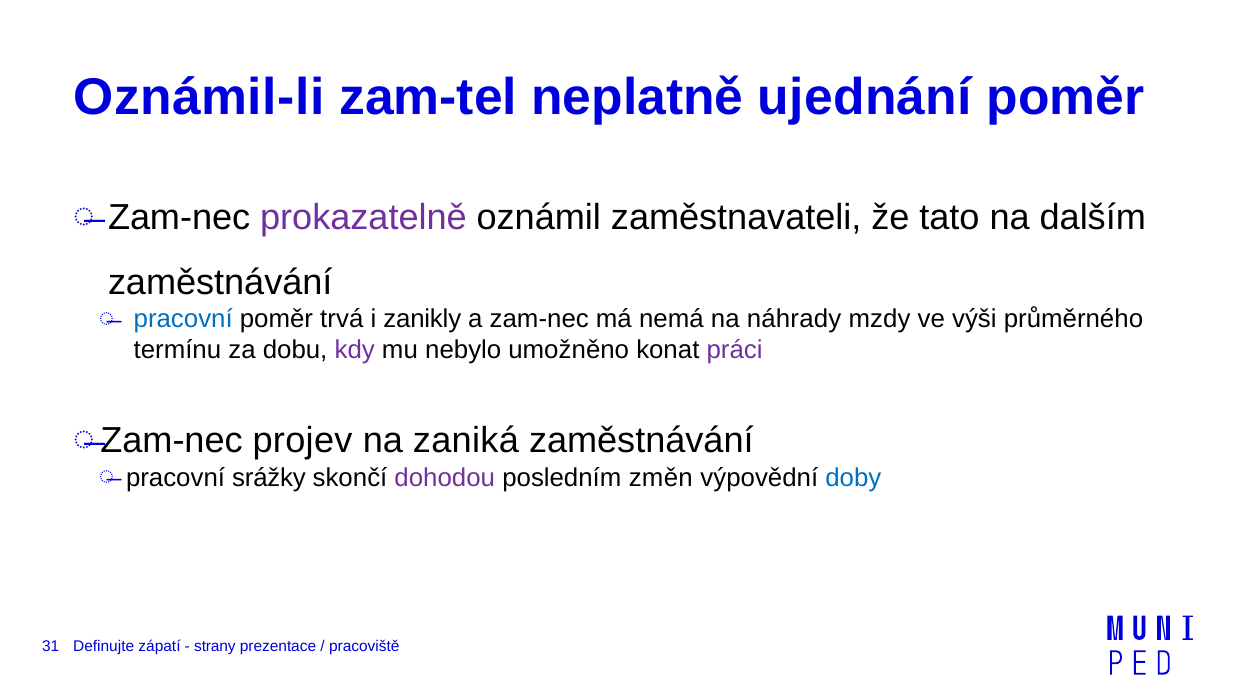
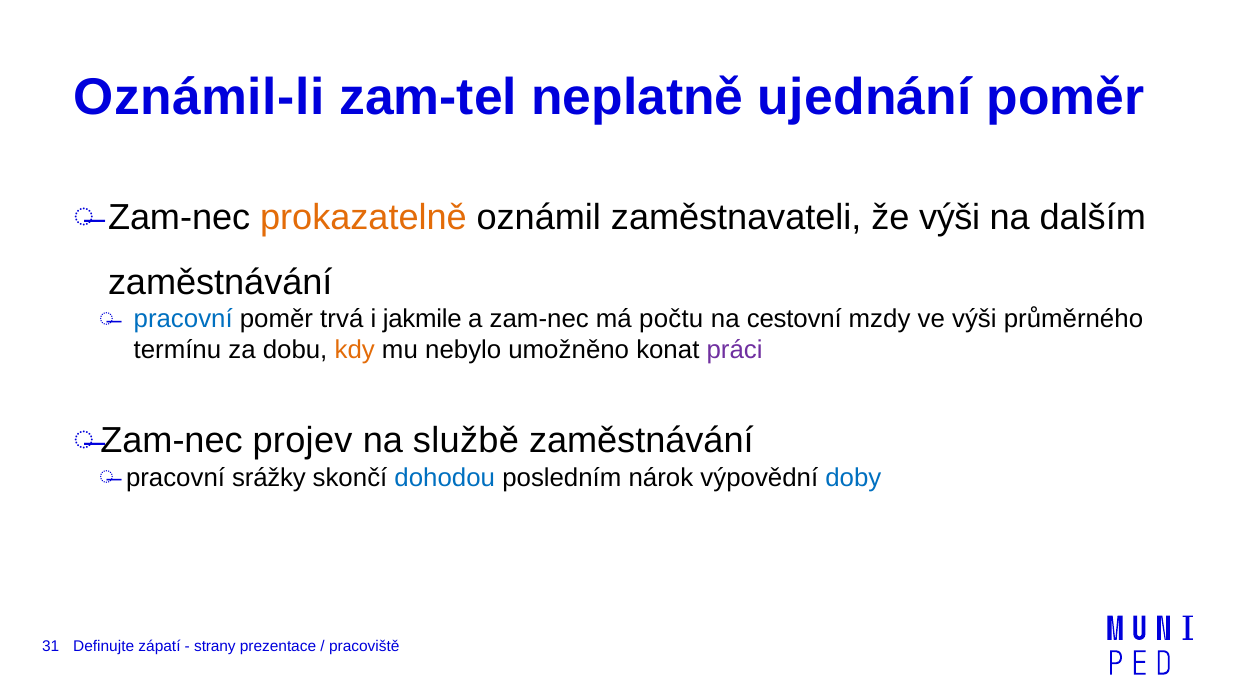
prokazatelně colour: purple -> orange
že tato: tato -> výši
zanikly: zanikly -> jakmile
nemá: nemá -> počtu
náhrady: náhrady -> cestovní
kdy colour: purple -> orange
zaniká: zaniká -> službě
dohodou colour: purple -> blue
změn: změn -> nárok
